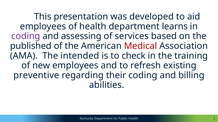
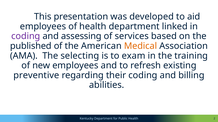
learns: learns -> linked
Medical colour: red -> orange
intended: intended -> selecting
check: check -> exam
